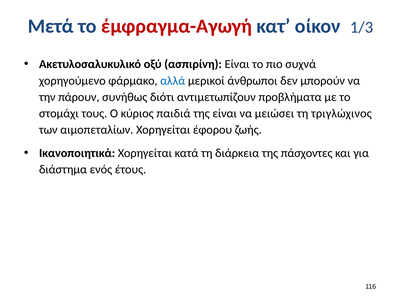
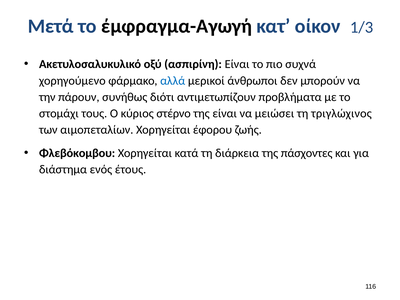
έμφραγμα-Αγωγή colour: red -> black
παιδιά: παιδιά -> στέρνο
Ικανοποιητικά: Ικανοποιητικά -> Φλεβόκομβου
